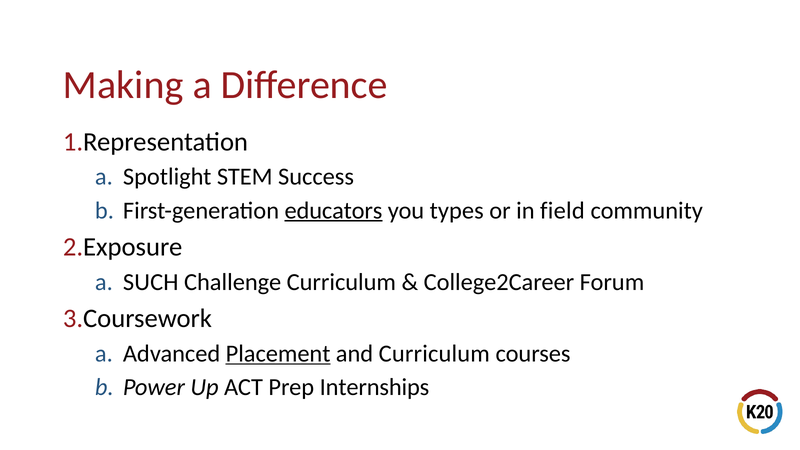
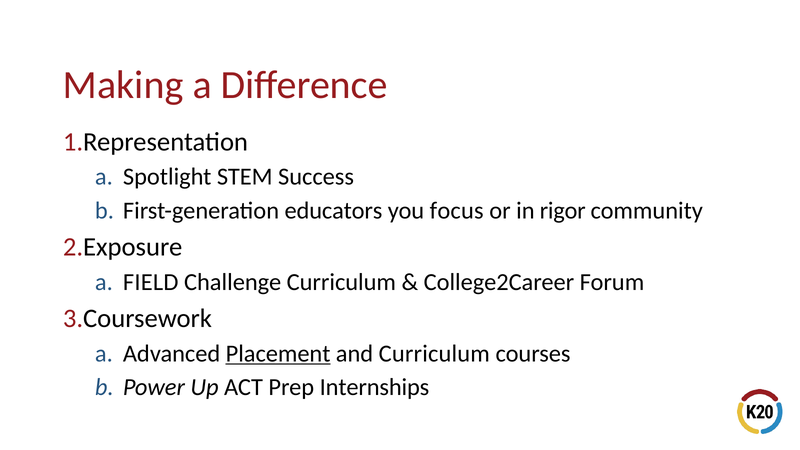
educators underline: present -> none
types: types -> focus
field: field -> rigor
SUCH: SUCH -> FIELD
